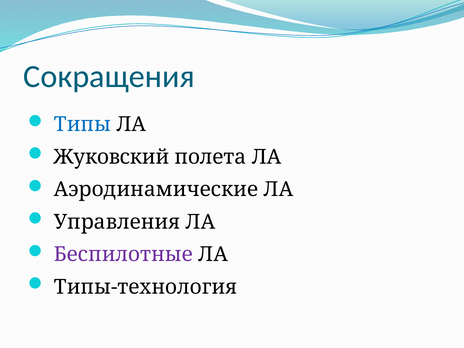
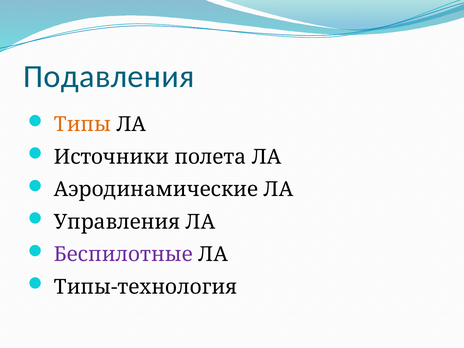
Сокращения: Сокращения -> Подавления
Типы colour: blue -> orange
Жуковский: Жуковский -> Источники
